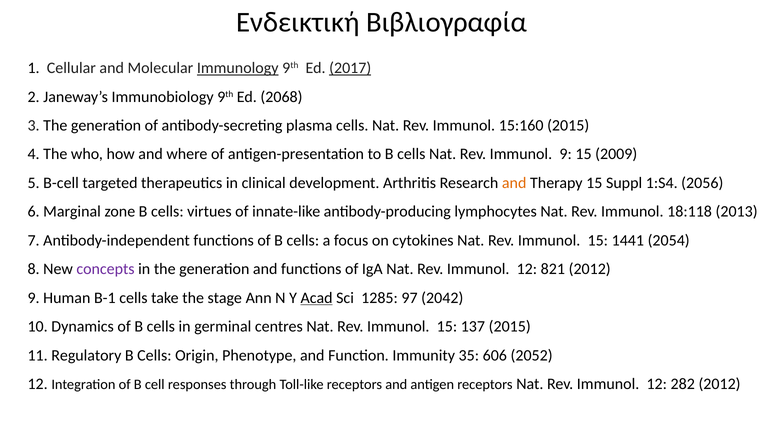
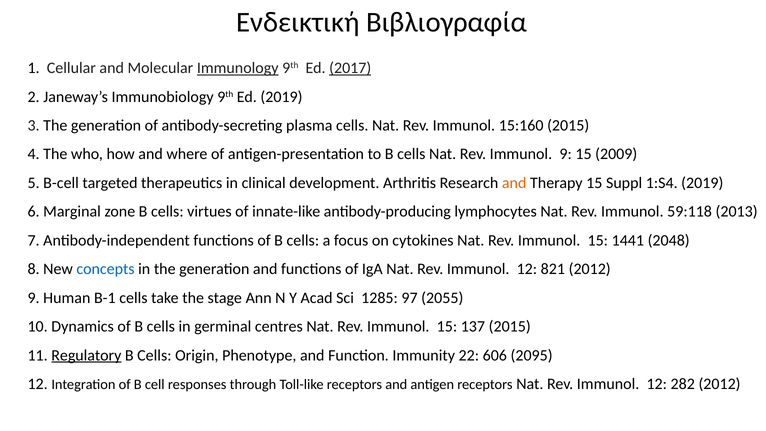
Ed 2068: 2068 -> 2019
1:S4 2056: 2056 -> 2019
18:118: 18:118 -> 59:118
2054: 2054 -> 2048
concepts colour: purple -> blue
Acad underline: present -> none
2042: 2042 -> 2055
Regulatory underline: none -> present
35: 35 -> 22
2052: 2052 -> 2095
